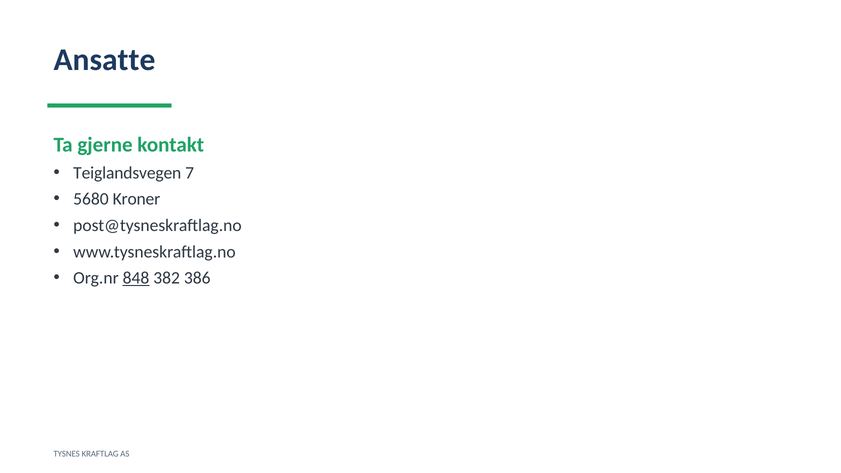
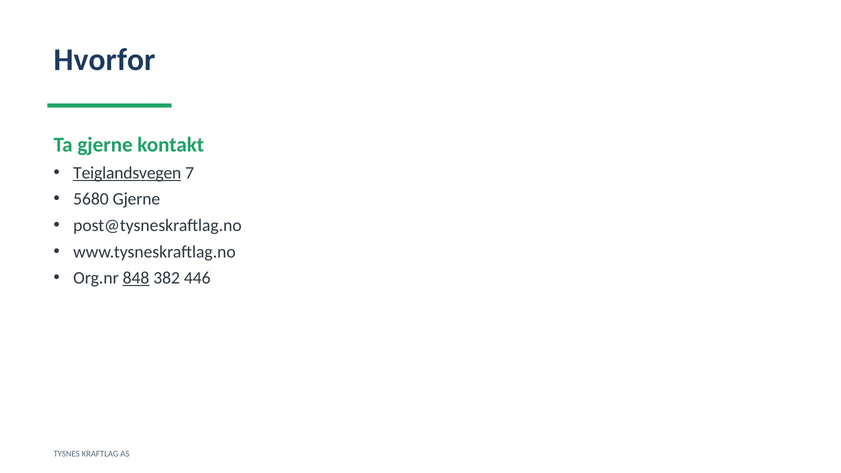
Ansatte: Ansatte -> Hvorfor
Teiglandsvegen underline: none -> present
5680 Kroner: Kroner -> Gjerne
386: 386 -> 446
